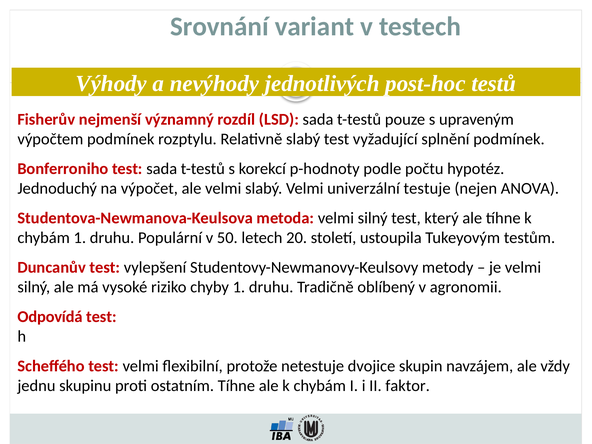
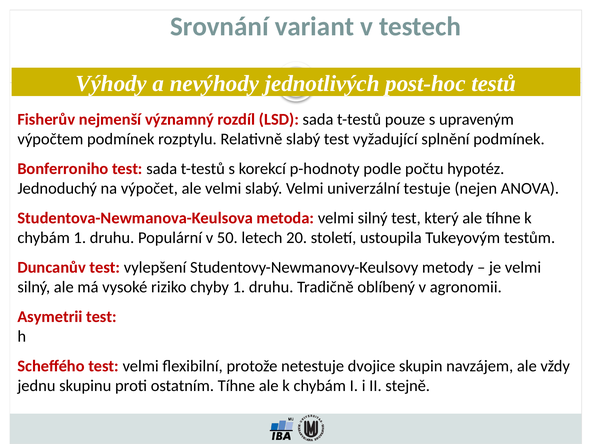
Odpovídá: Odpovídá -> Asymetrii
faktor: faktor -> stejně
